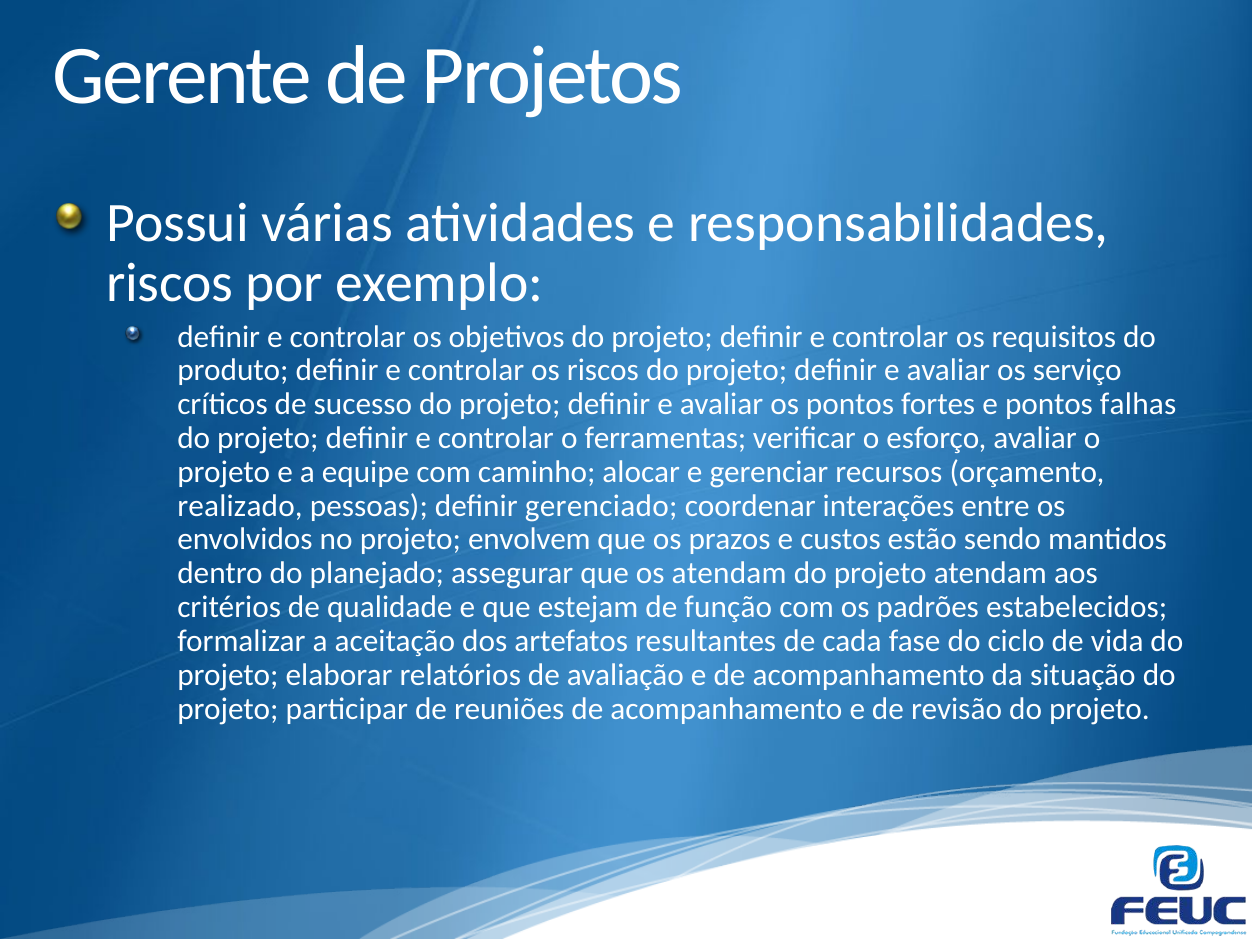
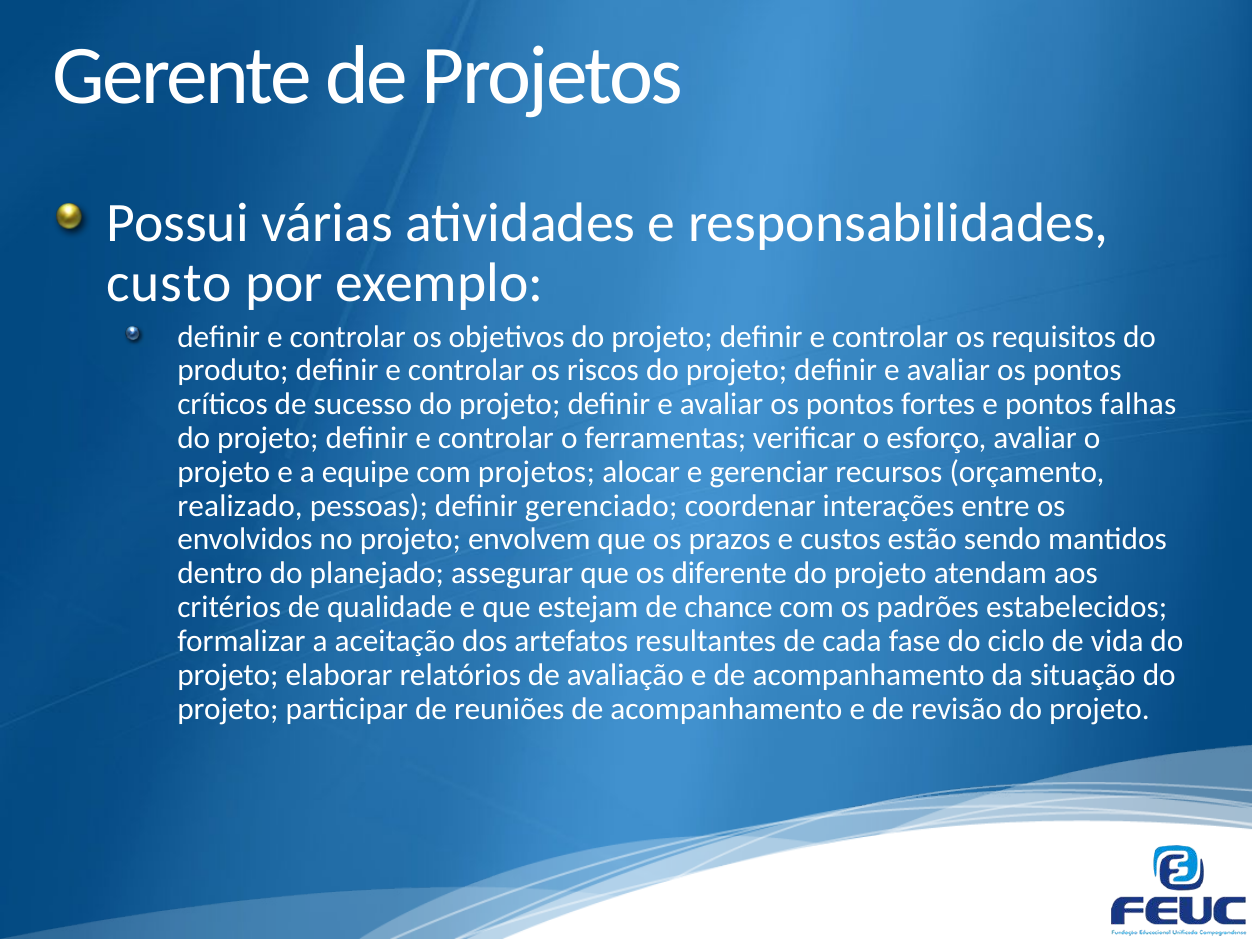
riscos at (170, 283): riscos -> custo
serviço at (1077, 371): serviço -> pontos
com caminho: caminho -> projetos
os atendam: atendam -> diferente
função: função -> chance
